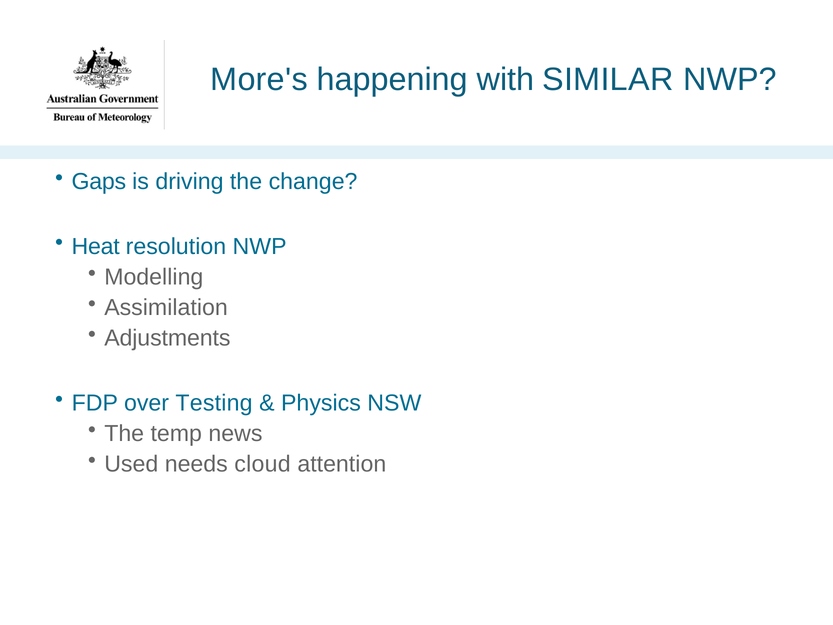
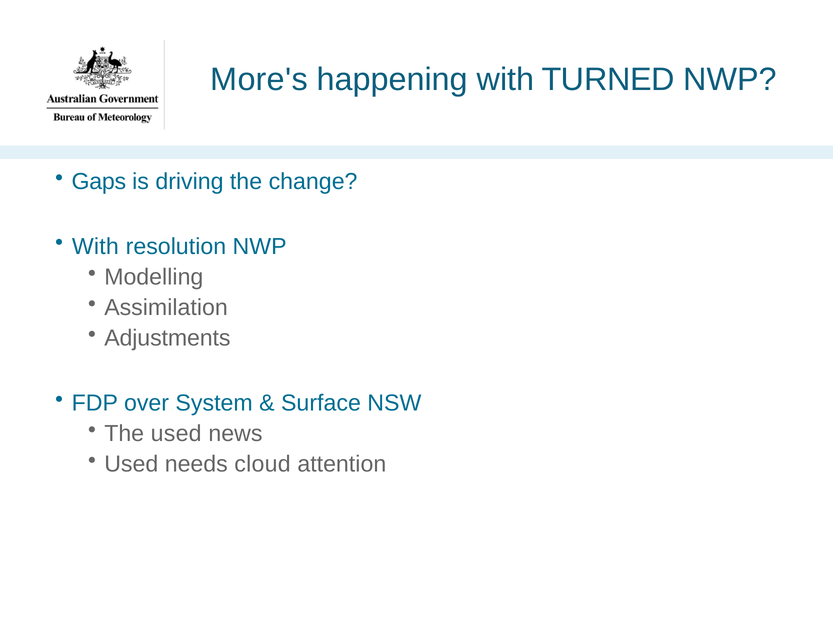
SIMILAR: SIMILAR -> TURNED
Heat at (96, 246): Heat -> With
Testing: Testing -> System
Physics: Physics -> Surface
The temp: temp -> used
